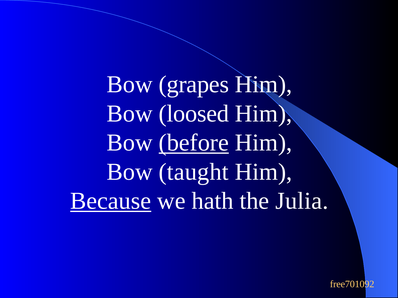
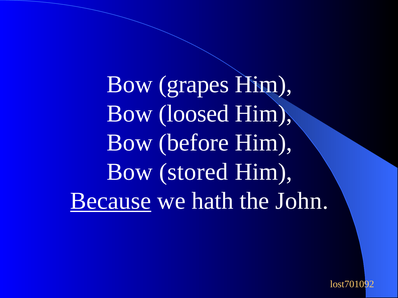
before underline: present -> none
taught: taught -> stored
Julia: Julia -> John
free701092: free701092 -> lost701092
